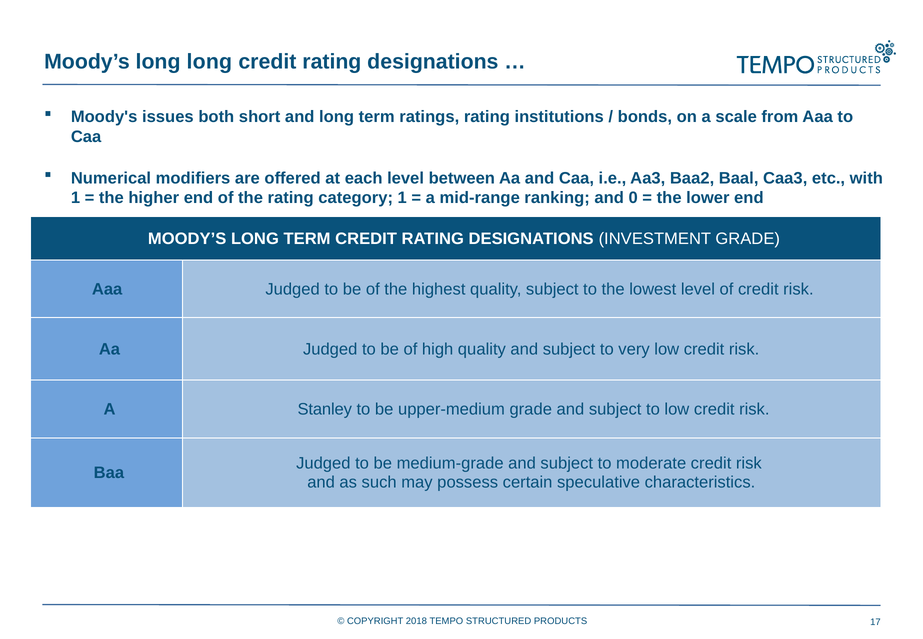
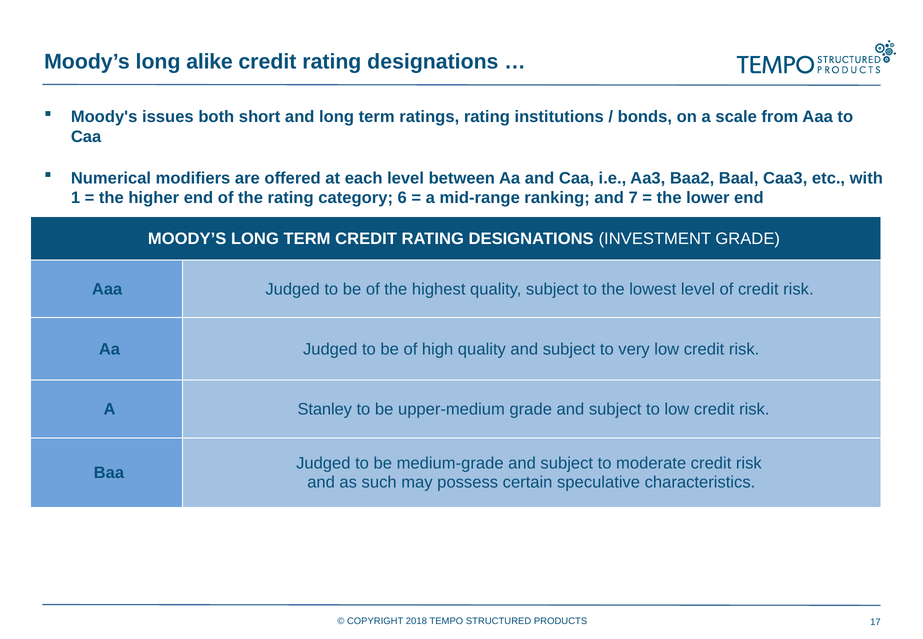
long long: long -> alike
category 1: 1 -> 6
0: 0 -> 7
